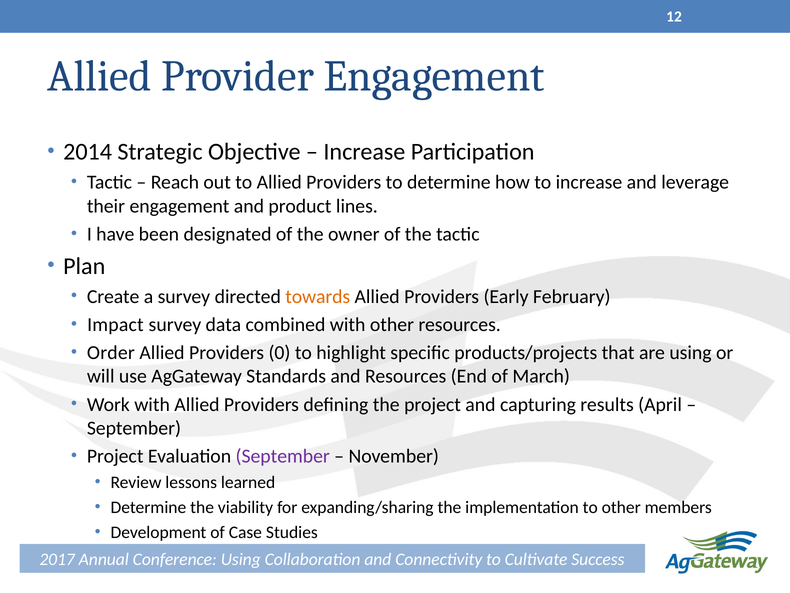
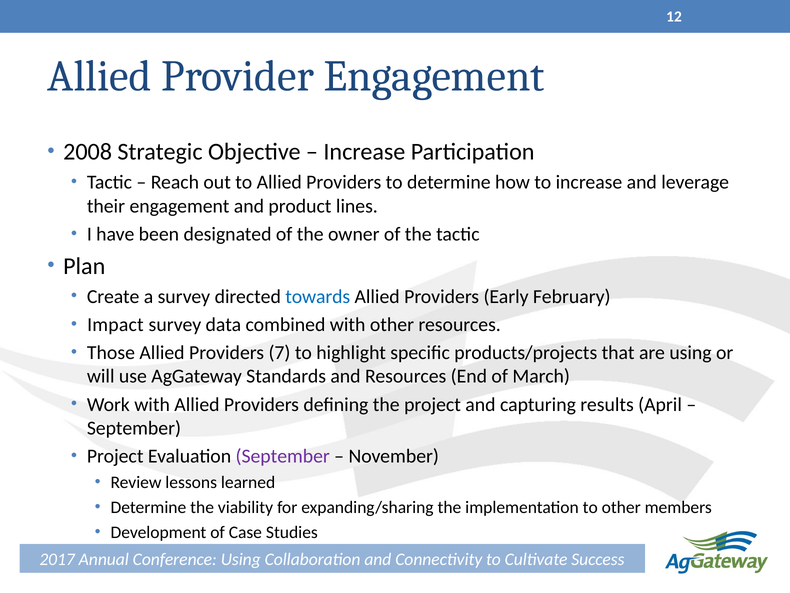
2014: 2014 -> 2008
towards colour: orange -> blue
Order: Order -> Those
0: 0 -> 7
